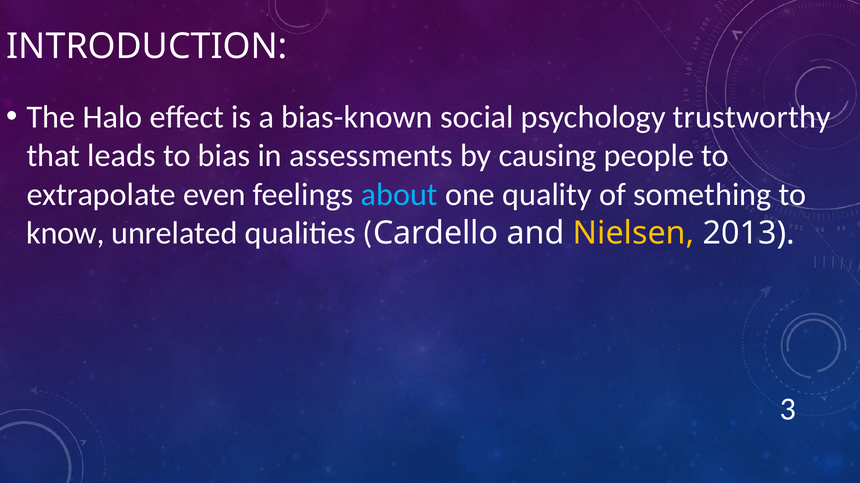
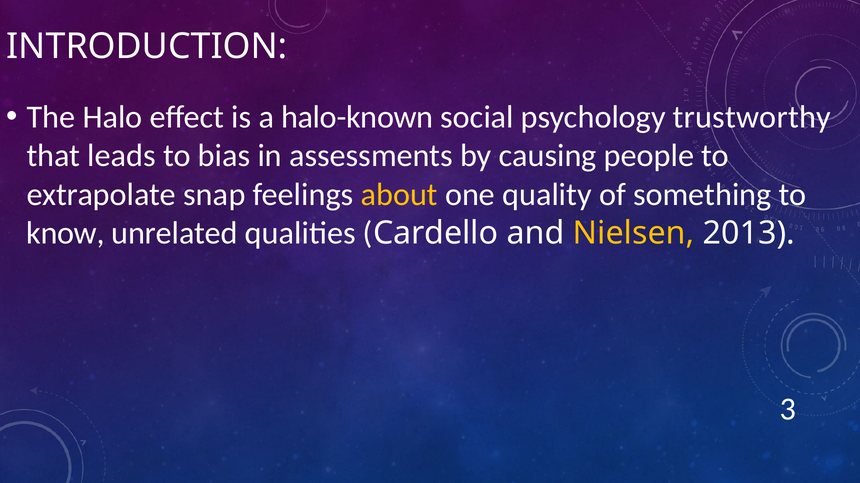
bias-known: bias-known -> halo-known
even: even -> snap
about colour: light blue -> yellow
